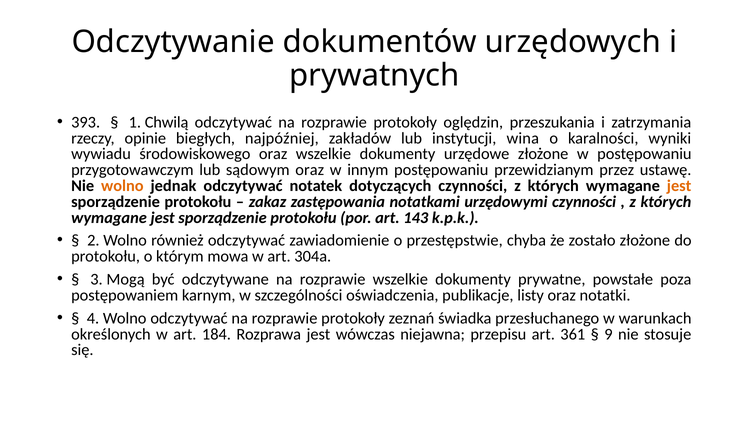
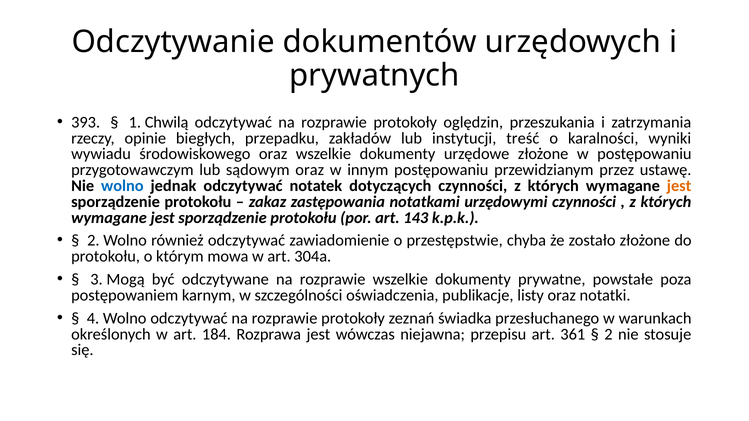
najpóźniej: najpóźniej -> przepadku
wina: wina -> treść
wolno at (122, 186) colour: orange -> blue
9 at (608, 334): 9 -> 2
